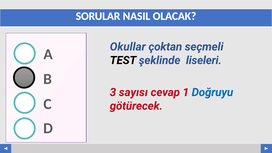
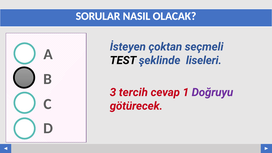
Okullar: Okullar -> İsteyen
sayısı: sayısı -> tercih
Doğruyu colour: blue -> purple
